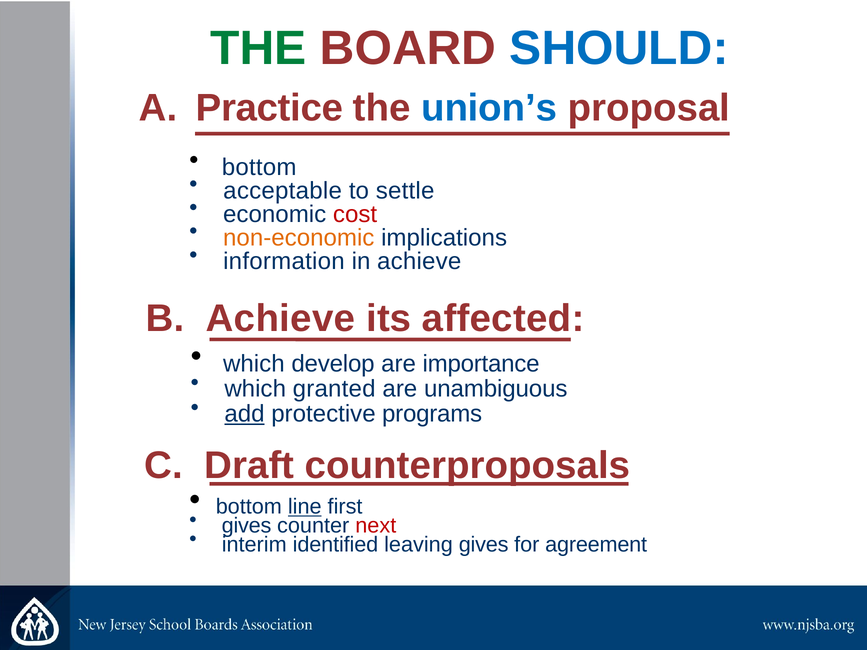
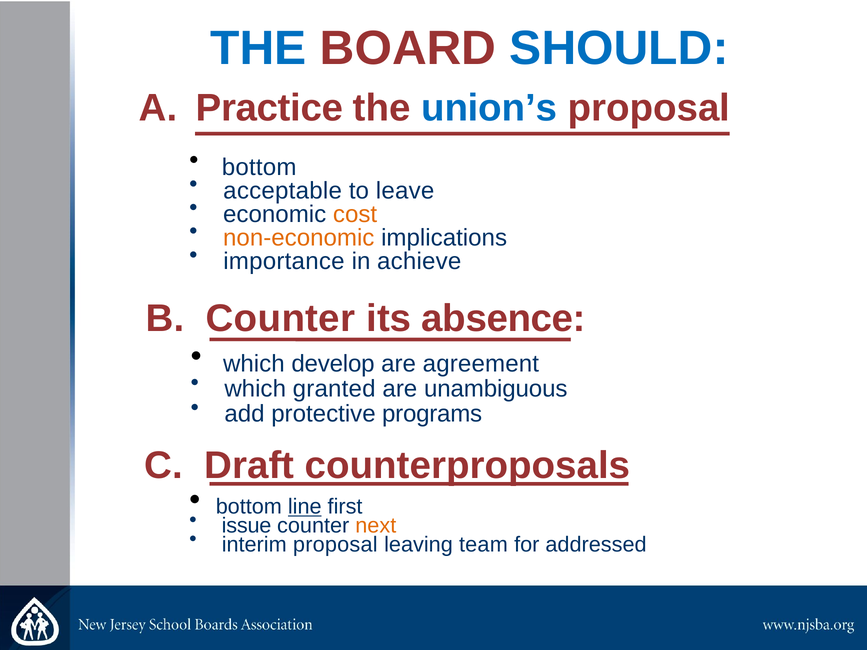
THE at (258, 48) colour: green -> blue
settle: settle -> leave
cost colour: red -> orange
information: information -> importance
B Achieve: Achieve -> Counter
affected: affected -> absence
importance: importance -> agreement
add underline: present -> none
gives at (247, 526): gives -> issue
next colour: red -> orange
interim identified: identified -> proposal
leaving gives: gives -> team
agreement: agreement -> addressed
